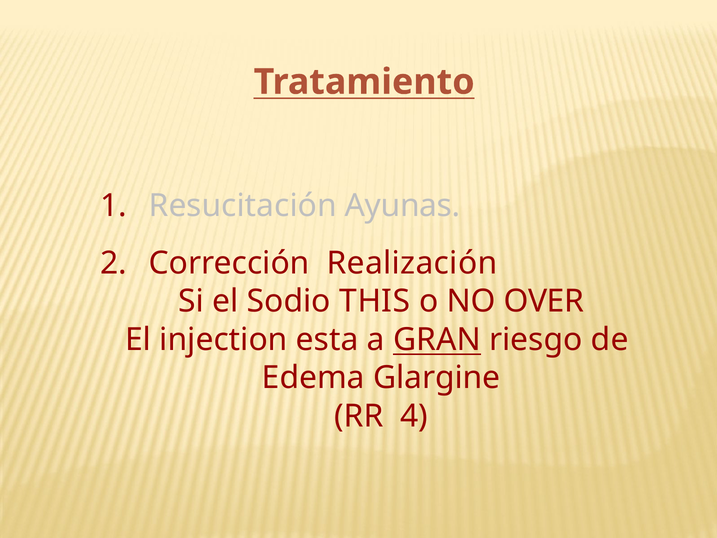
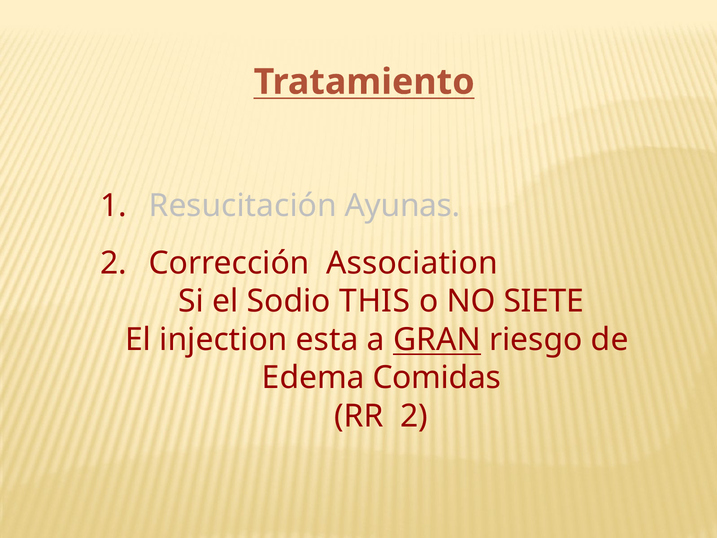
Realización: Realización -> Association
OVER: OVER -> SIETE
Glargine: Glargine -> Comidas
RR 4: 4 -> 2
